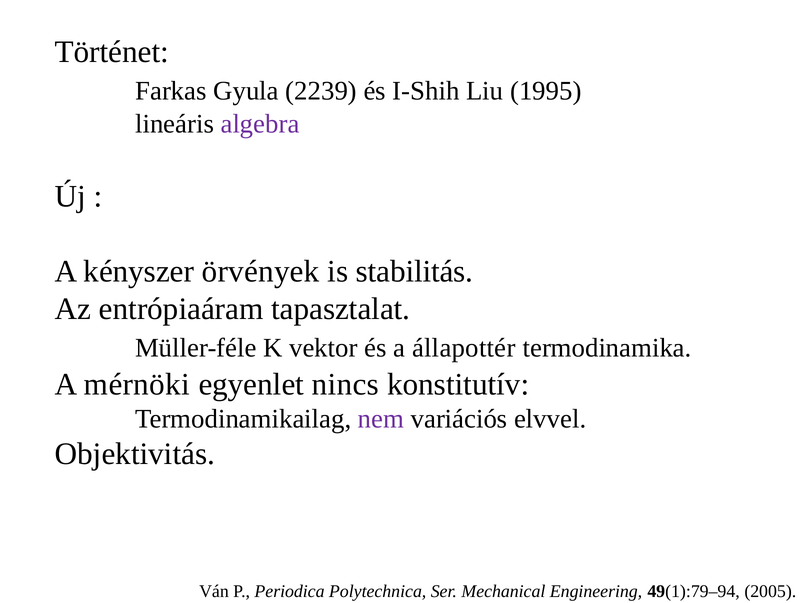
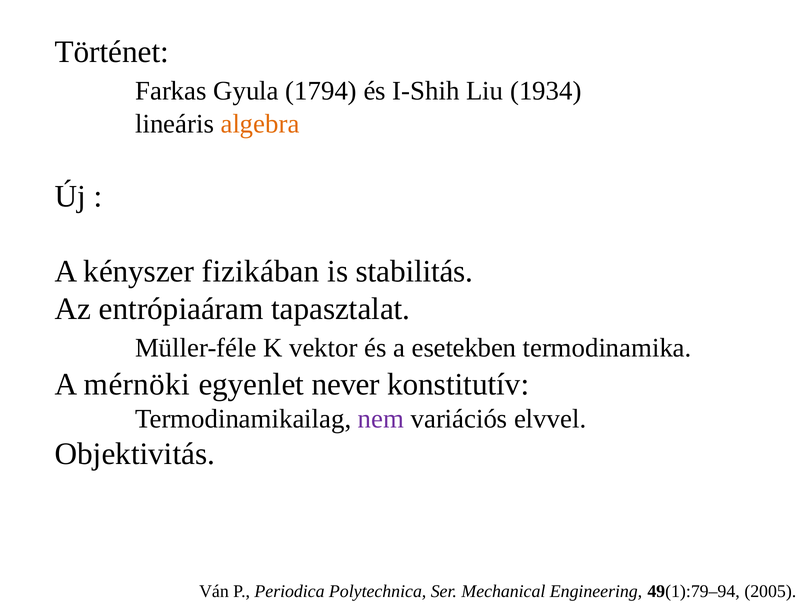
2239: 2239 -> 1794
1995: 1995 -> 1934
algebra colour: purple -> orange
örvények: örvények -> fizikában
állapottér: állapottér -> esetekben
nincs: nincs -> never
